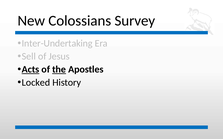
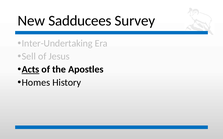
Colossians: Colossians -> Sadducees
the underline: present -> none
Locked: Locked -> Homes
